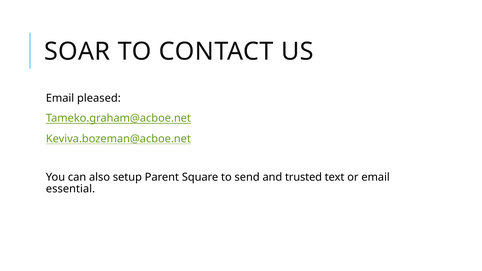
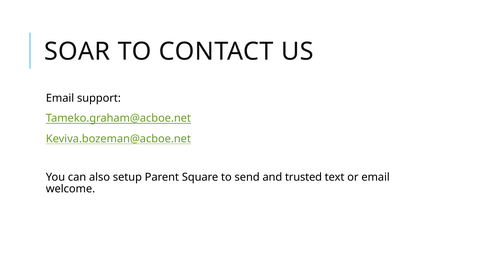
pleased: pleased -> support
essential: essential -> welcome
